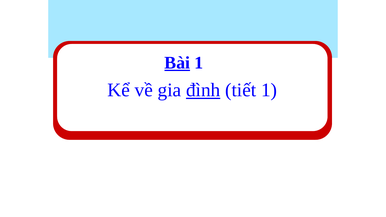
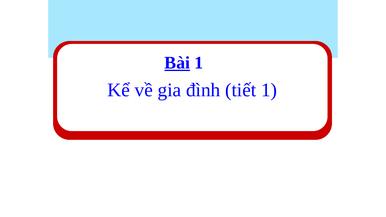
đình underline: present -> none
